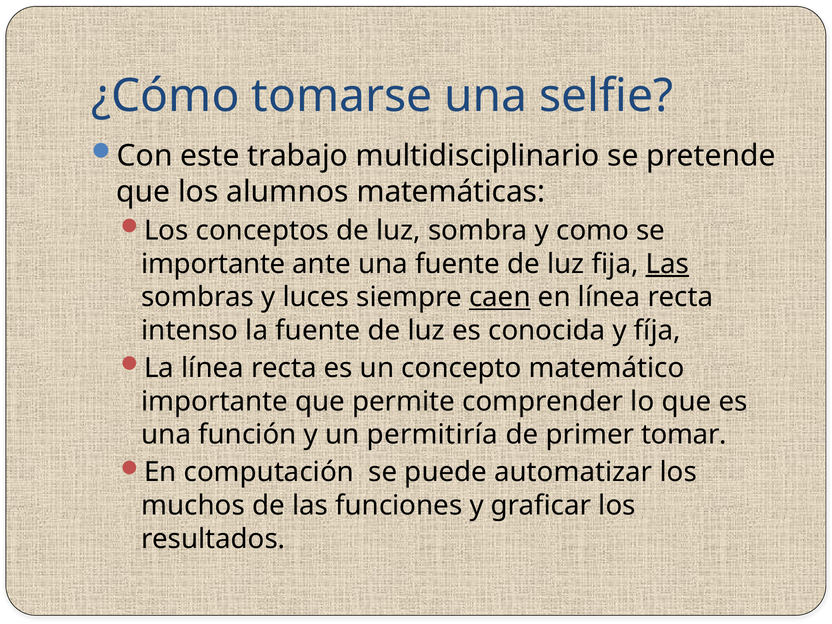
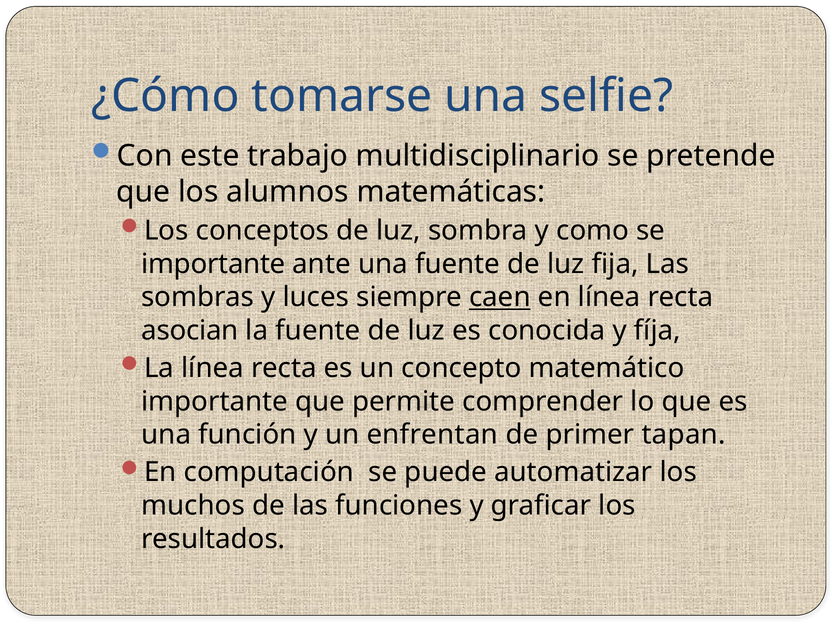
Las at (667, 264) underline: present -> none
intenso: intenso -> asocian
permitiría: permitiría -> enfrentan
tomar: tomar -> tapan
